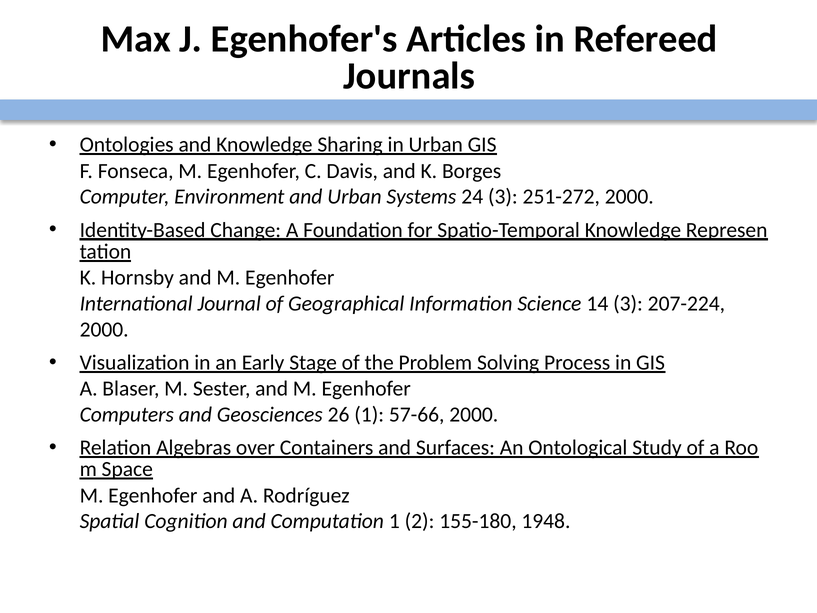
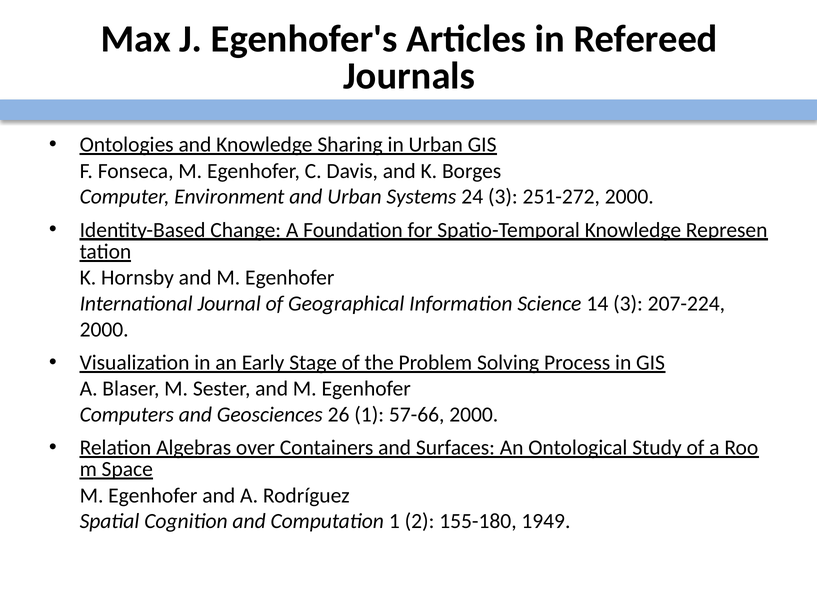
1948: 1948 -> 1949
